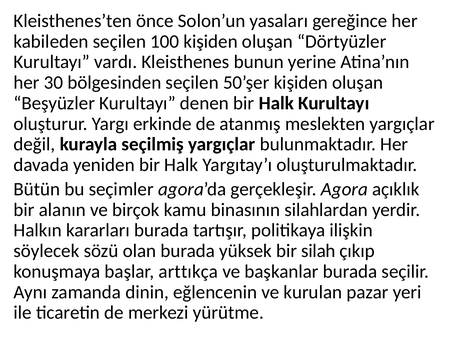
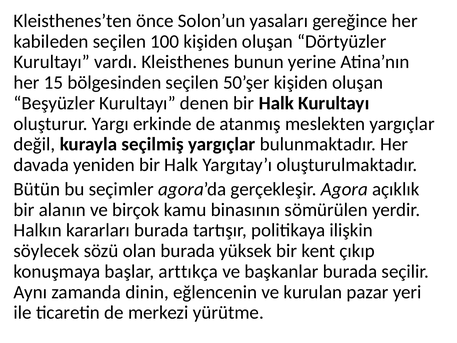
30: 30 -> 15
silahlardan: silahlardan -> sömürülen
silah: silah -> kent
